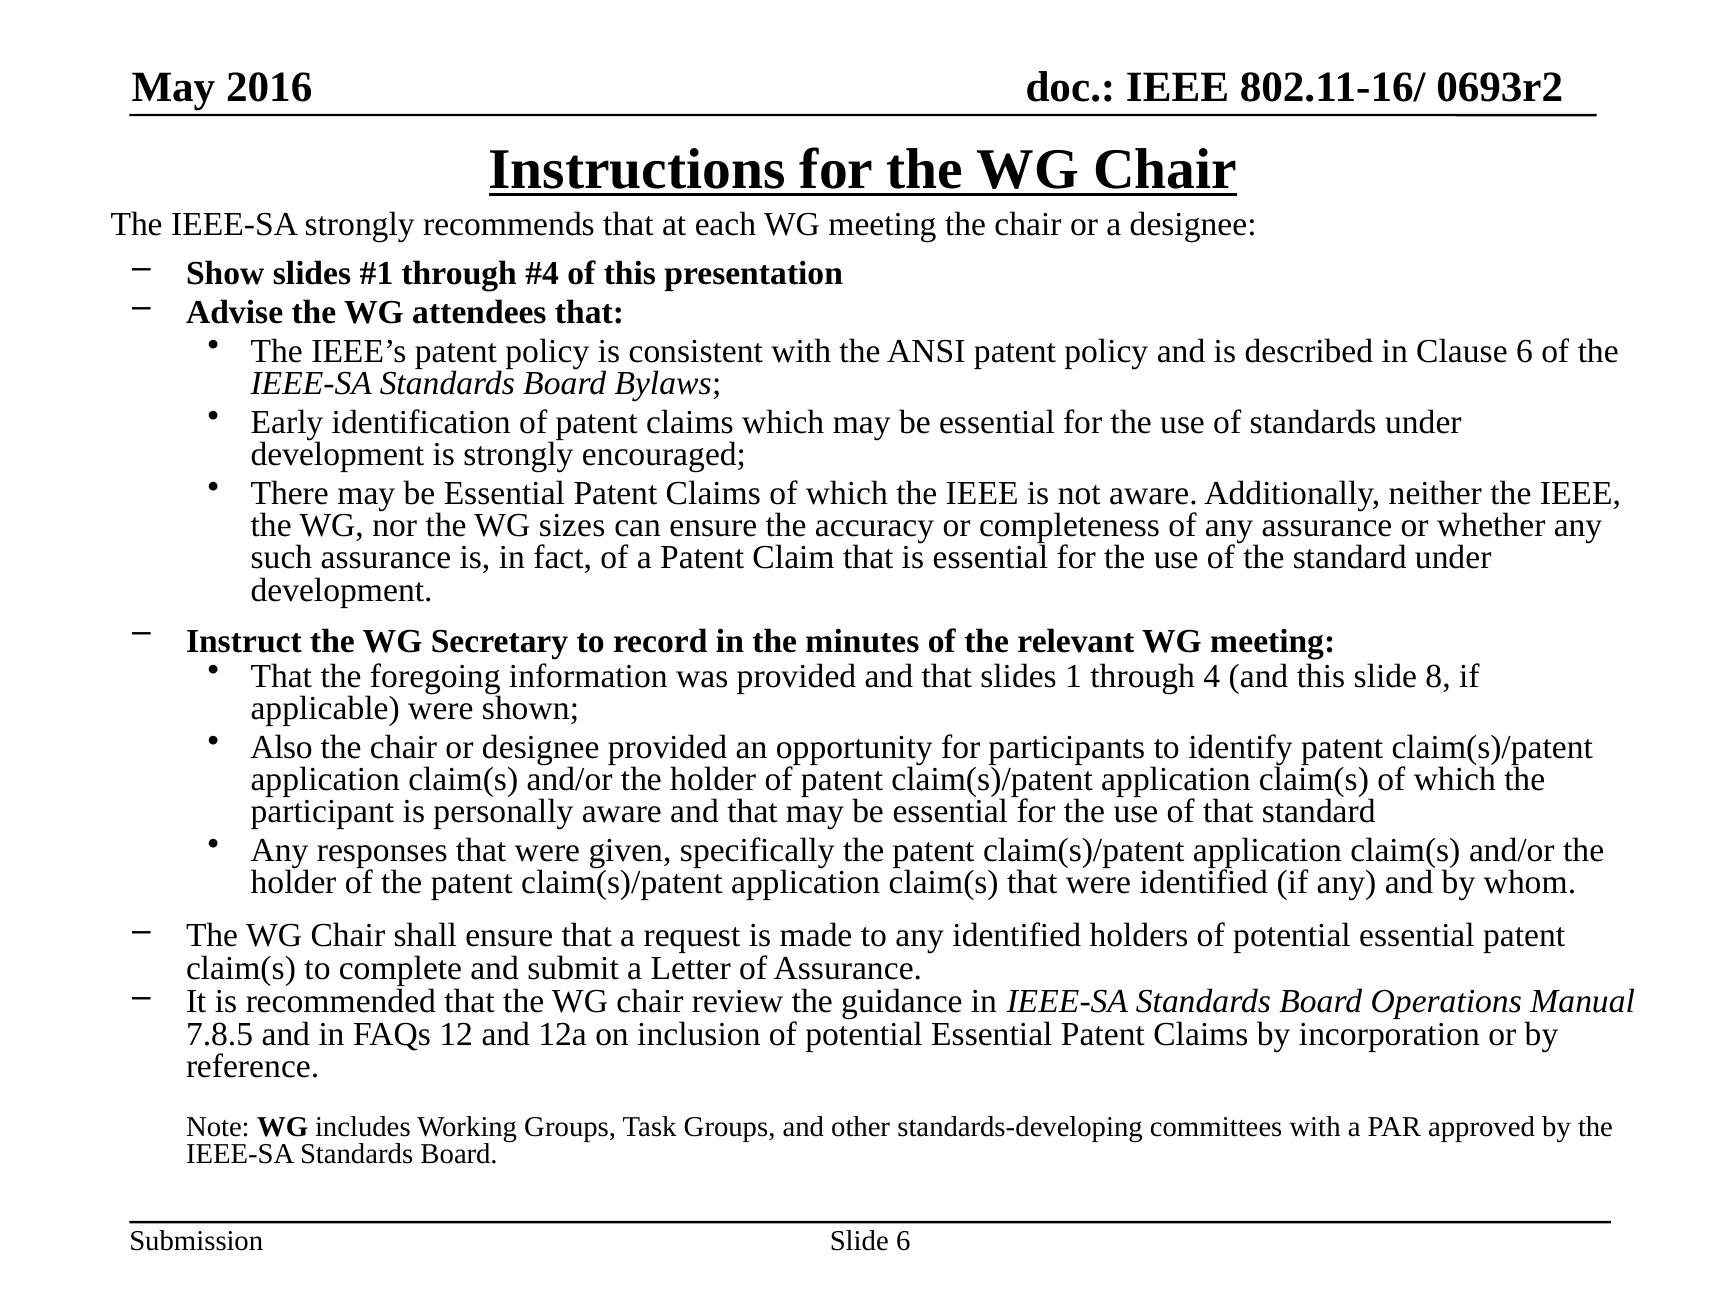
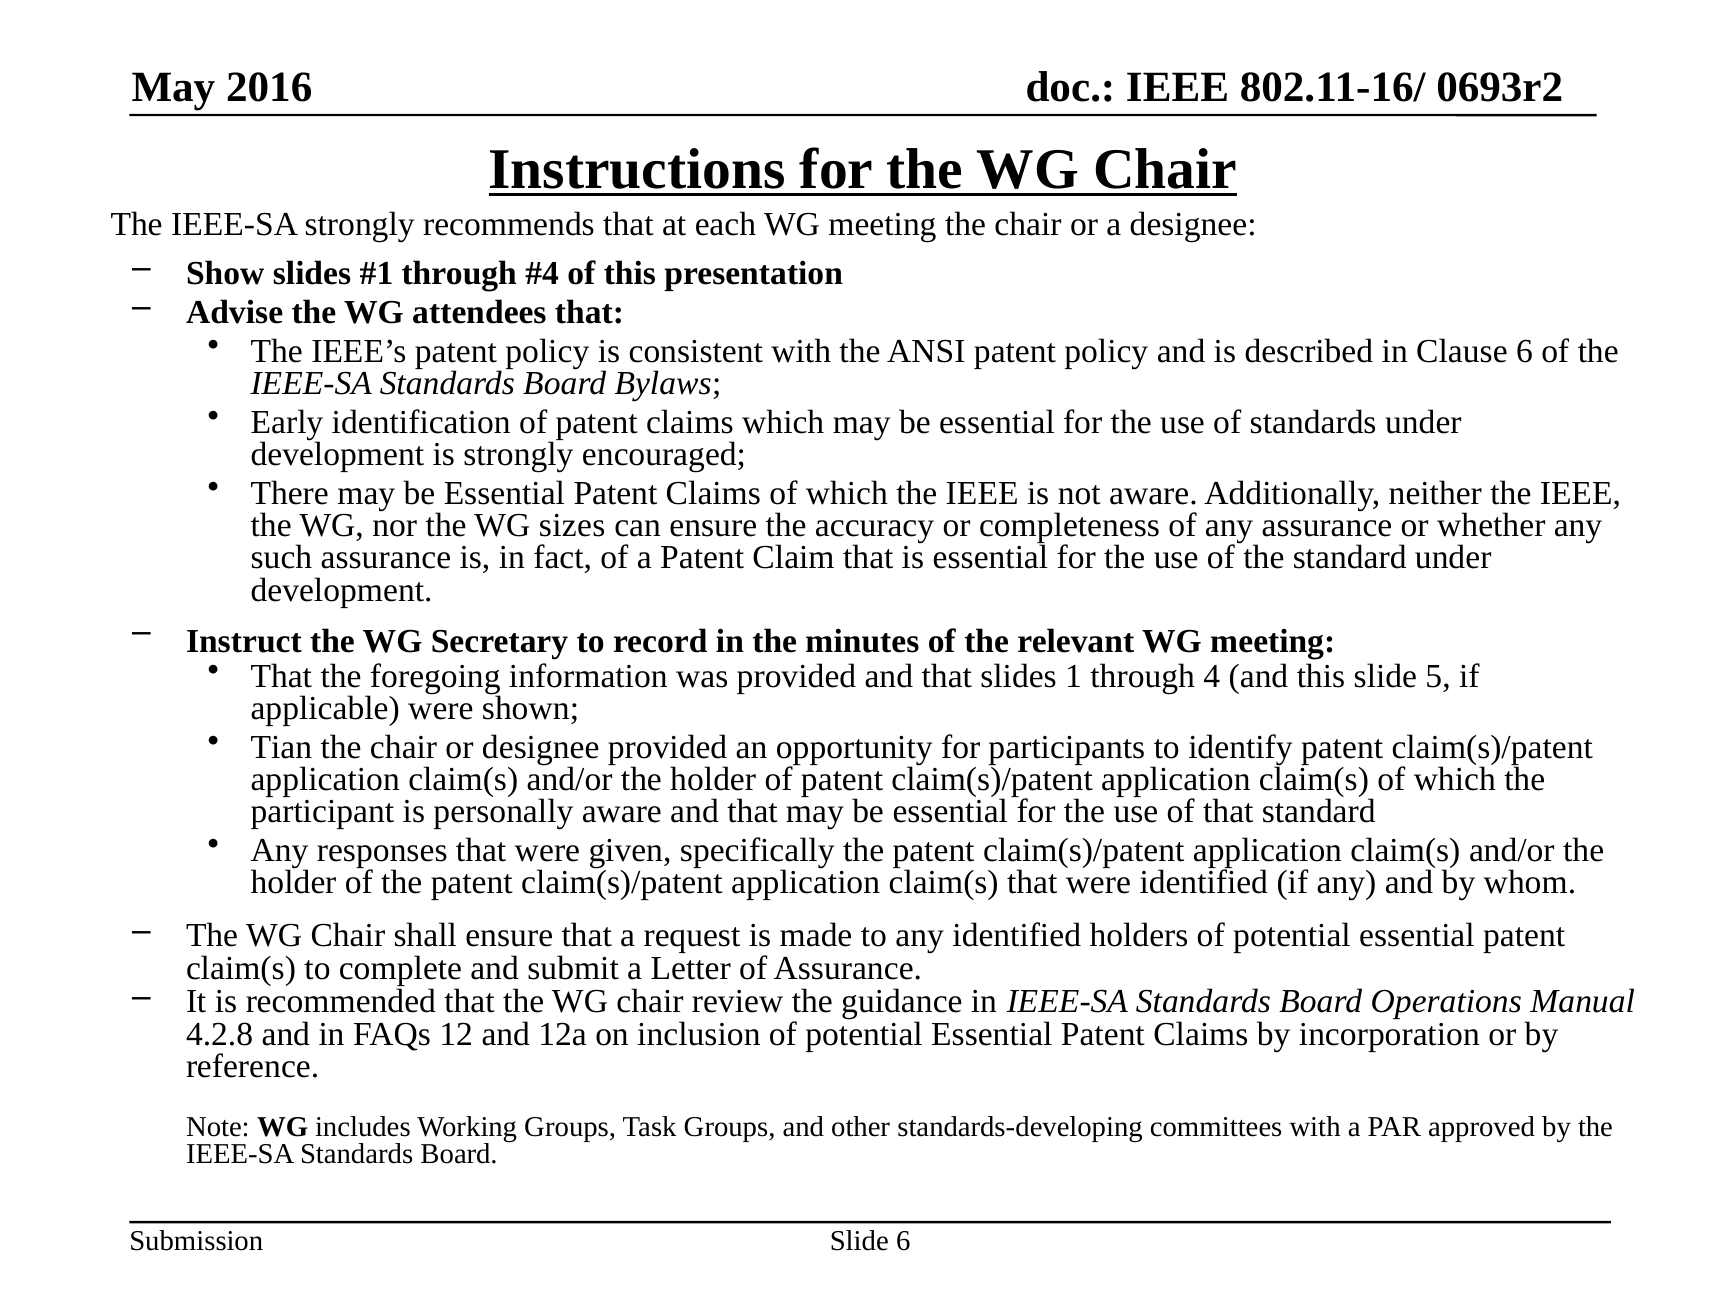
8: 8 -> 5
Also: Also -> Tian
7.8.5: 7.8.5 -> 4.2.8
